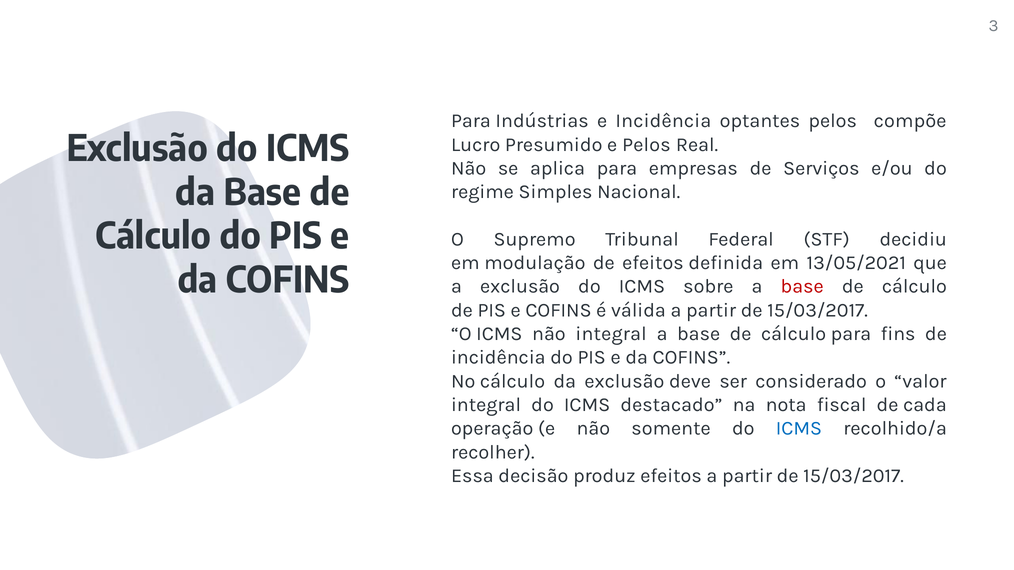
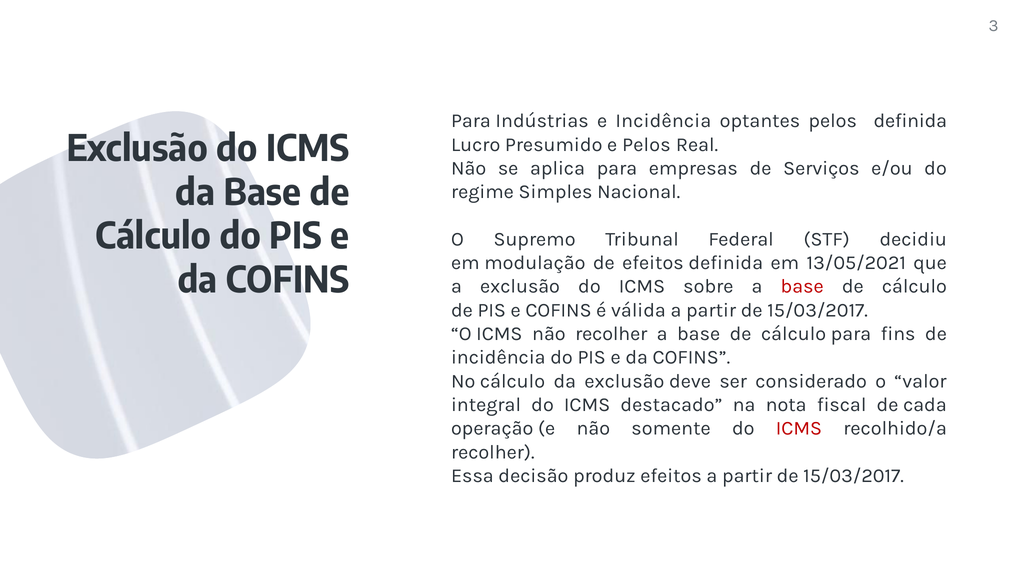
pelos compõe: compõe -> definida
não integral: integral -> recolher
ICMS at (799, 429) colour: blue -> red
